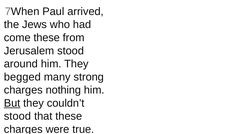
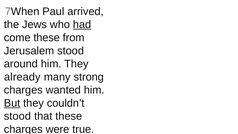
had underline: none -> present
begged: begged -> already
nothing: nothing -> wanted
